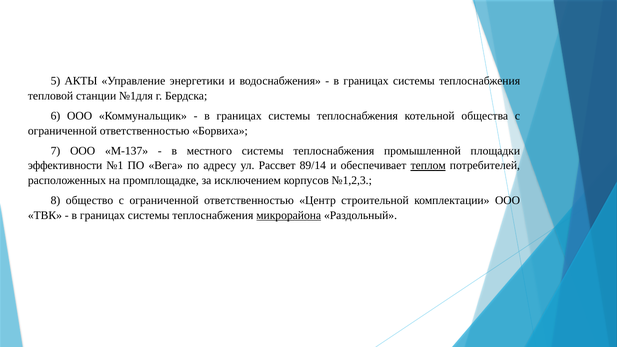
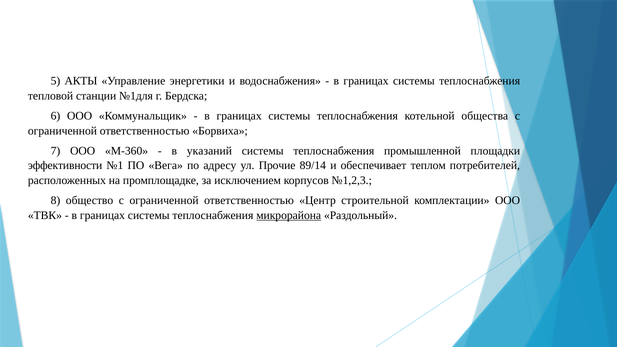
М-137: М-137 -> М-360
местного: местного -> указаний
Рассвет: Рассвет -> Прочие
теплом underline: present -> none
